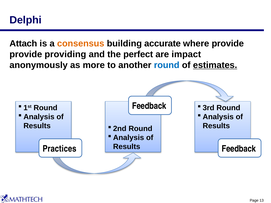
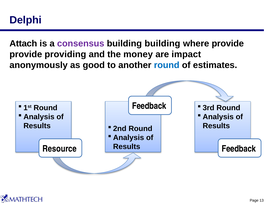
consensus colour: orange -> purple
building accurate: accurate -> building
perfect: perfect -> money
more: more -> good
estimates underline: present -> none
Practices: Practices -> Resource
